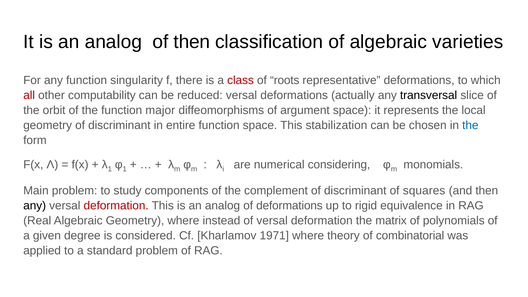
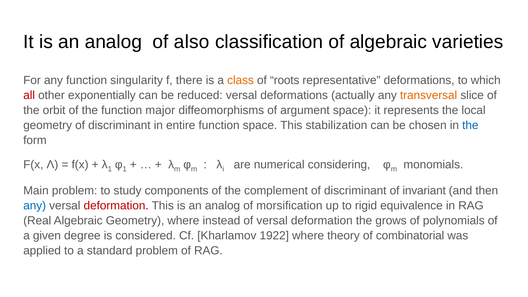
of then: then -> also
class colour: red -> orange
computability: computability -> exponentially
transversal colour: black -> orange
squares: squares -> invariant
any at (35, 206) colour: black -> blue
of deformations: deformations -> morsification
matrix: matrix -> grows
1971: 1971 -> 1922
